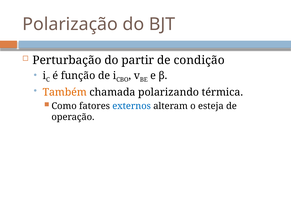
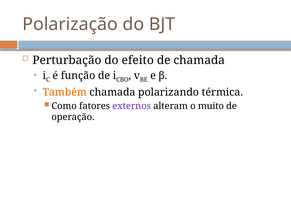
partir: partir -> efeito
de condição: condição -> chamada
externos colour: blue -> purple
esteja: esteja -> muito
